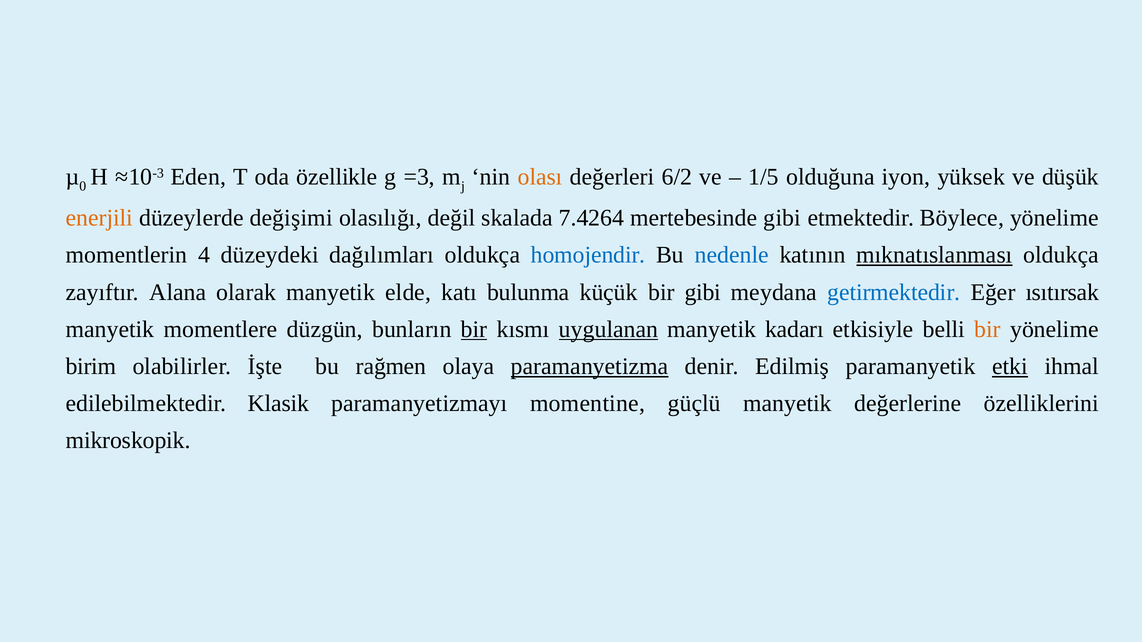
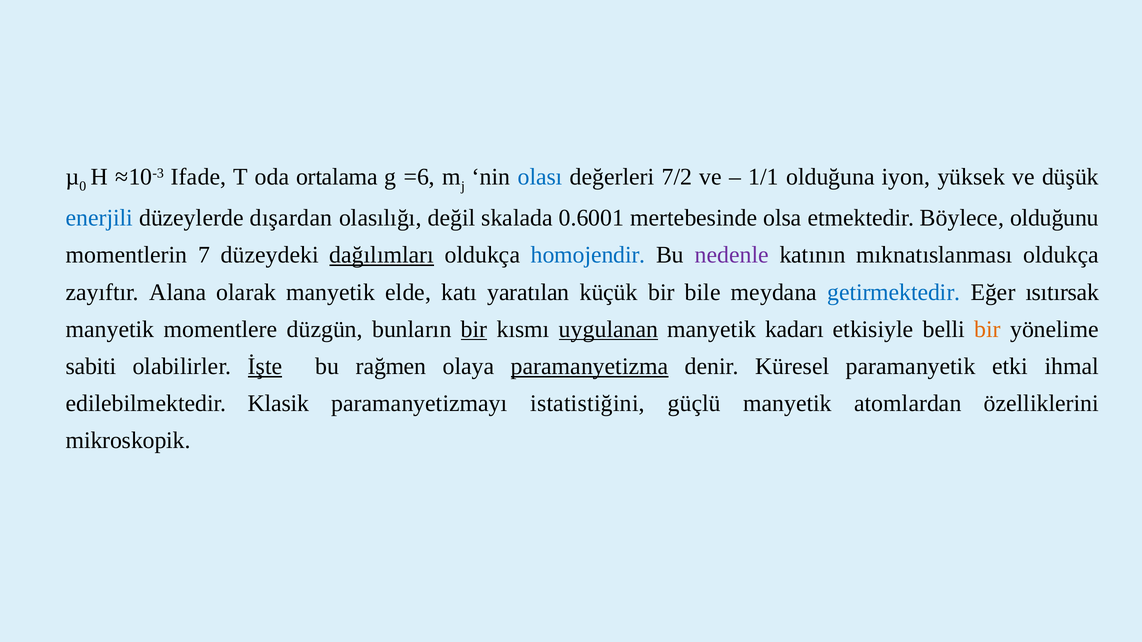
Eden: Eden -> Ifade
özellikle: özellikle -> ortalama
=3: =3 -> =6
olası colour: orange -> blue
6/2: 6/2 -> 7/2
1/5: 1/5 -> 1/1
enerjili colour: orange -> blue
değişimi: değişimi -> dışardan
7.4264: 7.4264 -> 0.6001
mertebesinde gibi: gibi -> olsa
Böylece yönelime: yönelime -> olduğunu
4: 4 -> 7
dağılımları underline: none -> present
nedenle colour: blue -> purple
mıknatıslanması underline: present -> none
bulunma: bulunma -> yaratılan
bir gibi: gibi -> bile
birim: birim -> sabiti
İşte underline: none -> present
Edilmiş: Edilmiş -> Küresel
etki underline: present -> none
momentine: momentine -> istatistiğini
değerlerine: değerlerine -> atomlardan
